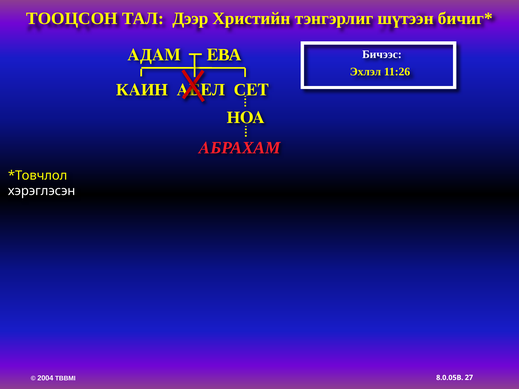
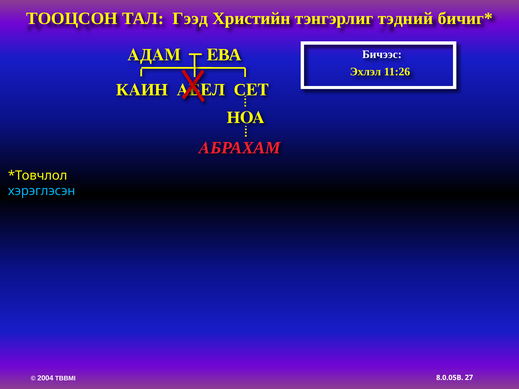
Дээр: Дээр -> Гээд
шүтээн: шүтээн -> тэдний
хэрэглэсэн colour: white -> light blue
